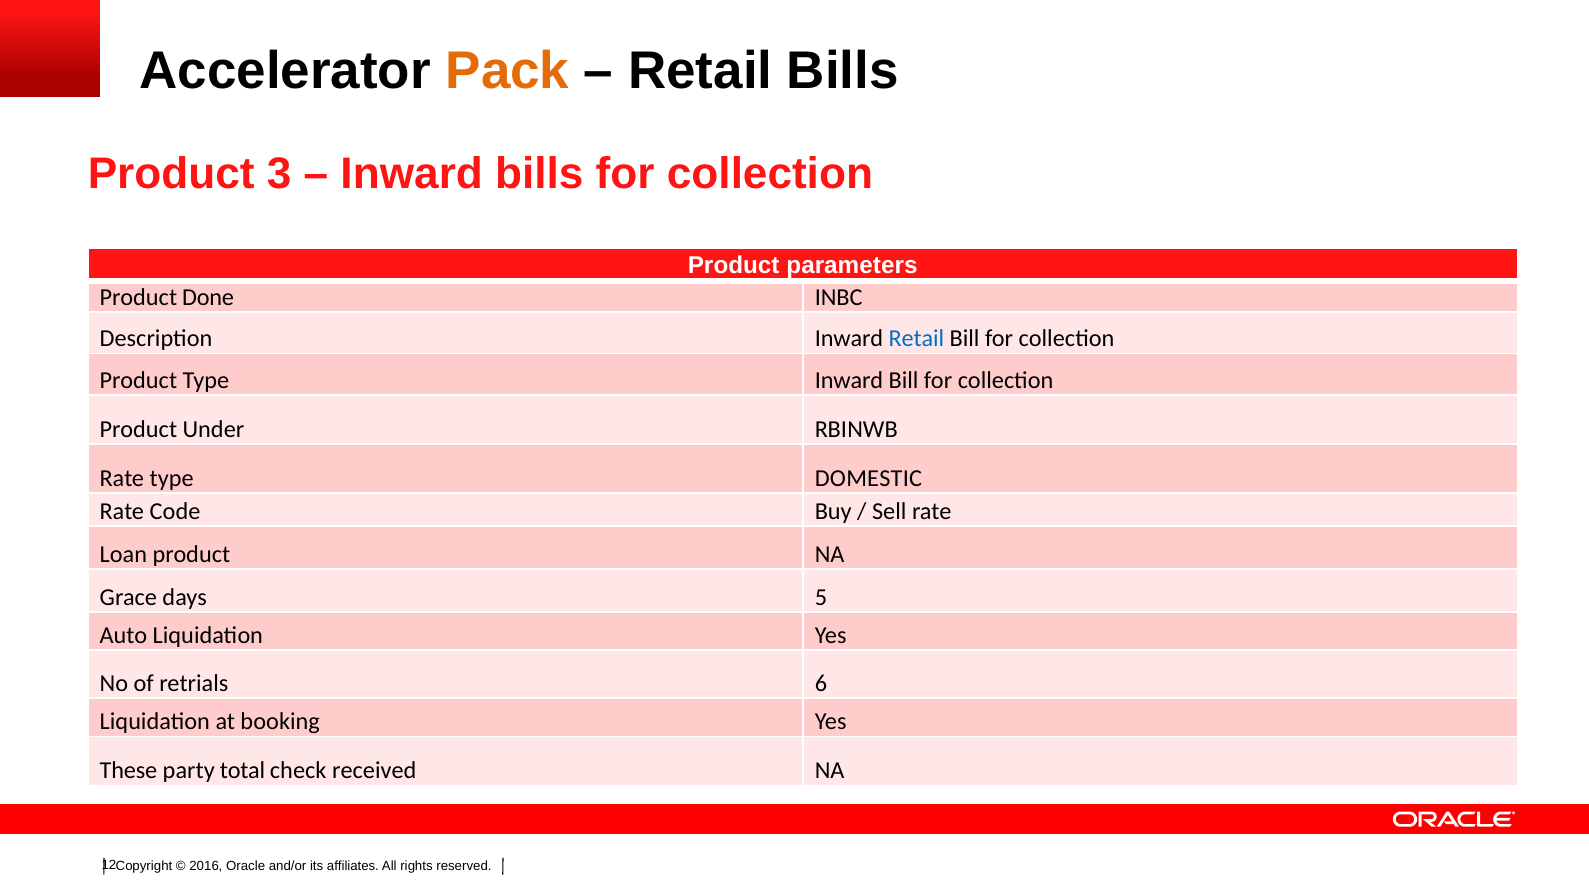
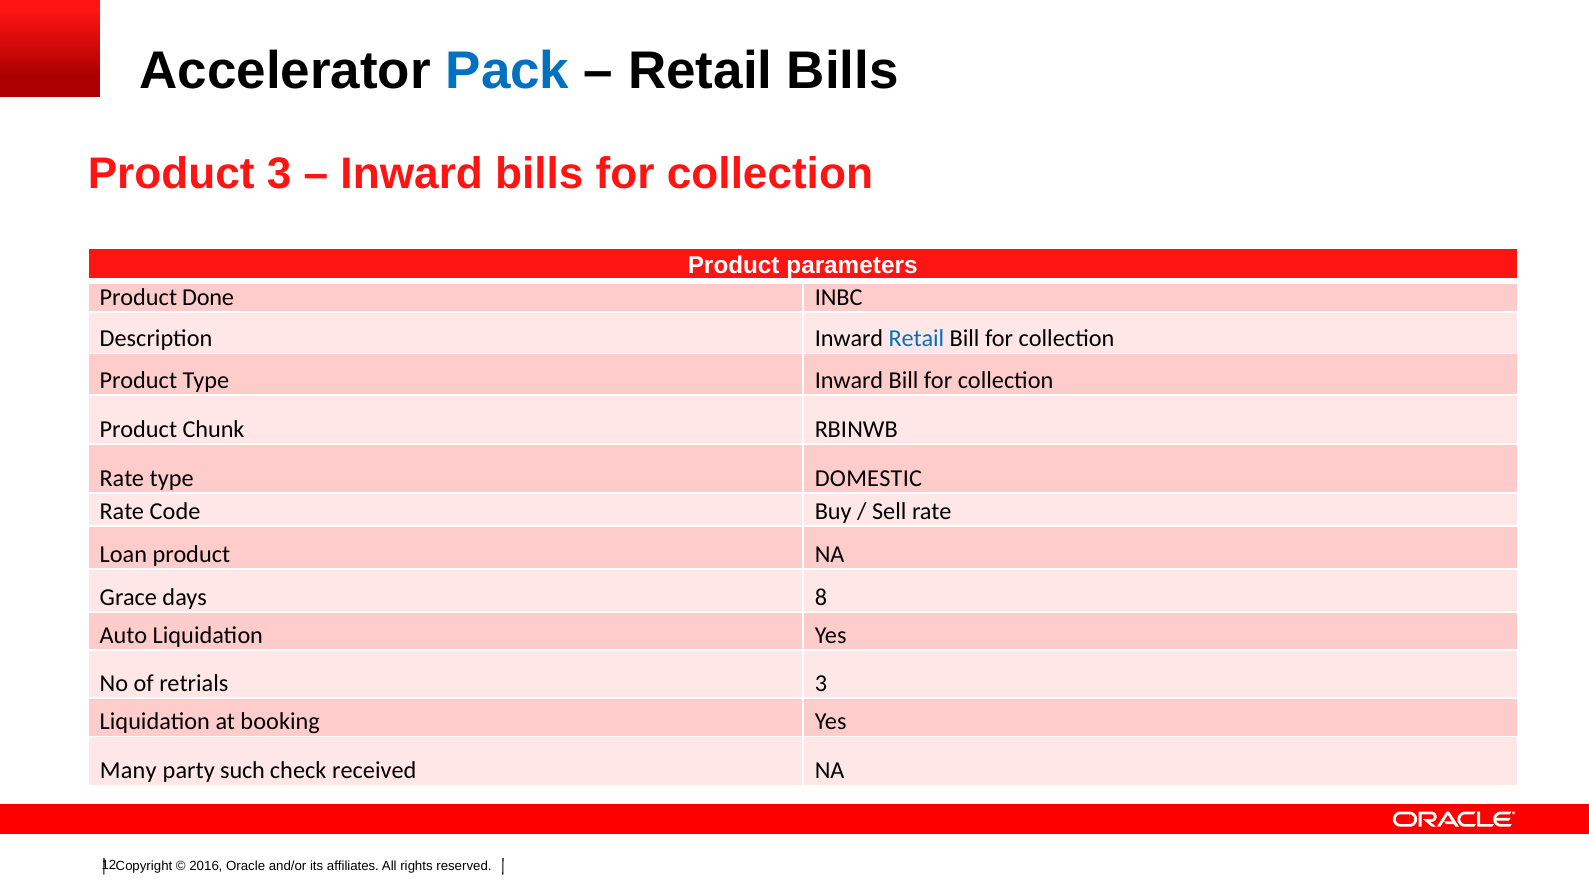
Pack colour: orange -> blue
Under: Under -> Chunk
5: 5 -> 8
retrials 6: 6 -> 3
These: These -> Many
total: total -> such
